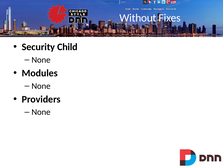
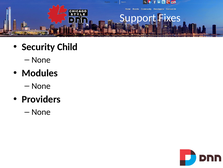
Without: Without -> Support
